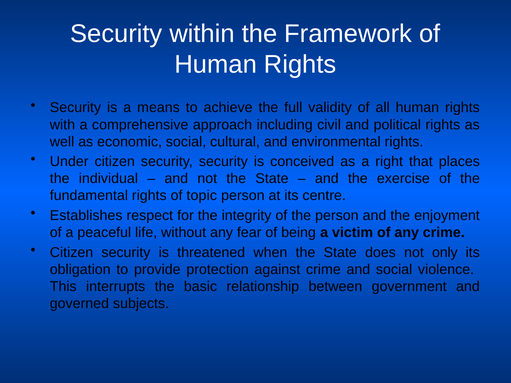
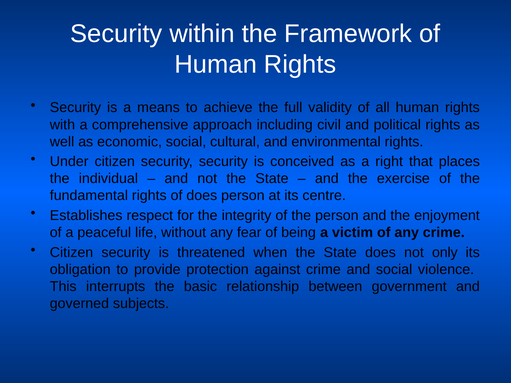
of topic: topic -> does
